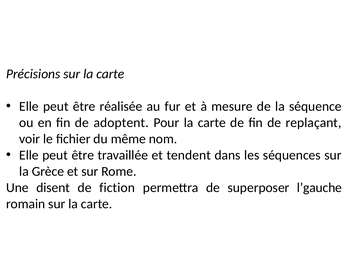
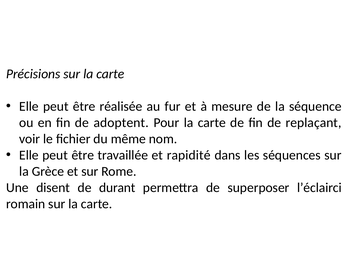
tendent: tendent -> rapidité
fiction: fiction -> durant
l’gauche: l’gauche -> l’éclairci
